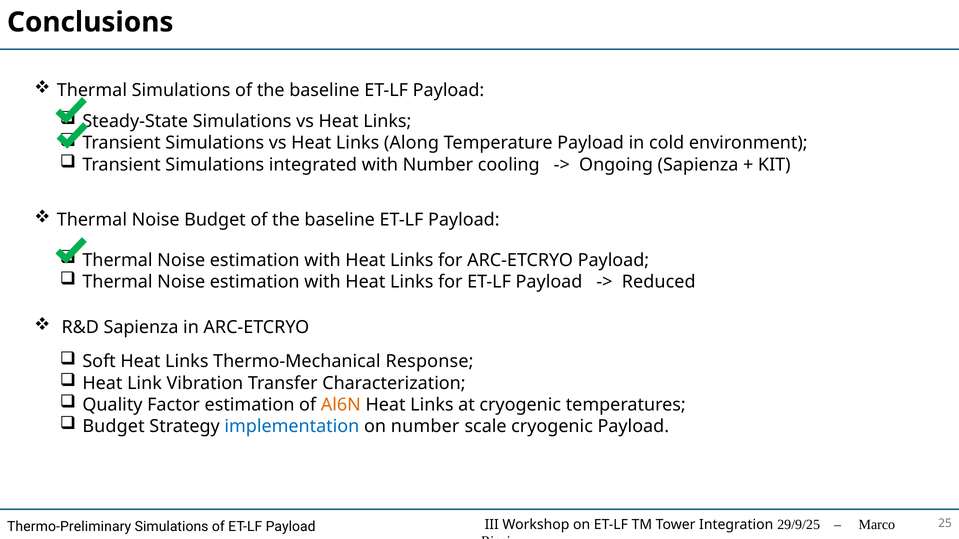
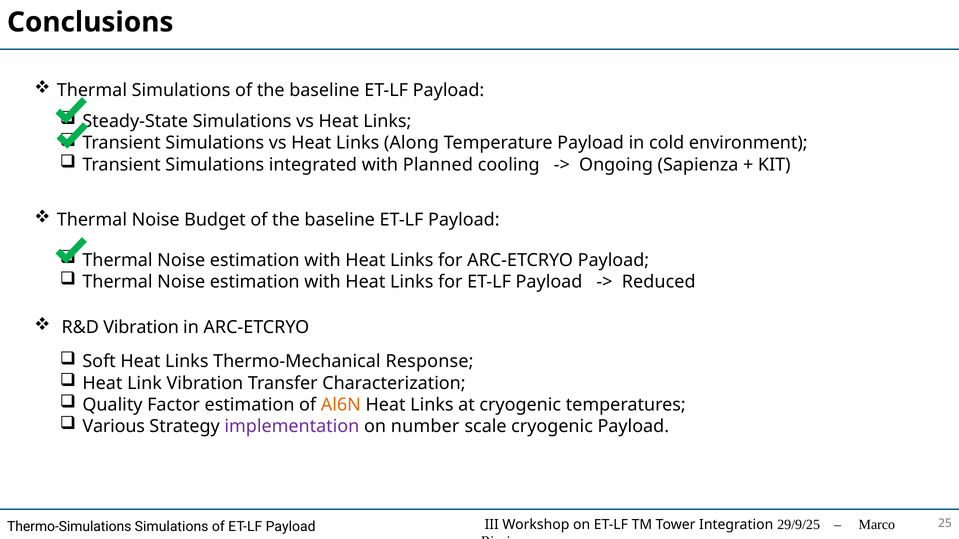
with Number: Number -> Planned
R&D Sapienza: Sapienza -> Vibration
Budget at (114, 427): Budget -> Various
implementation colour: blue -> purple
Thermo-Preliminary: Thermo-Preliminary -> Thermo-Simulations
